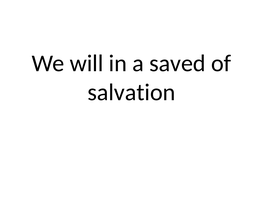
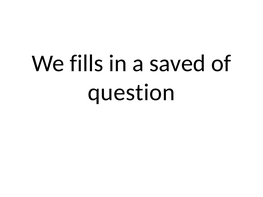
will: will -> fills
salvation: salvation -> question
